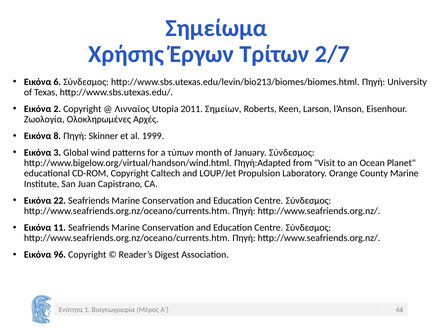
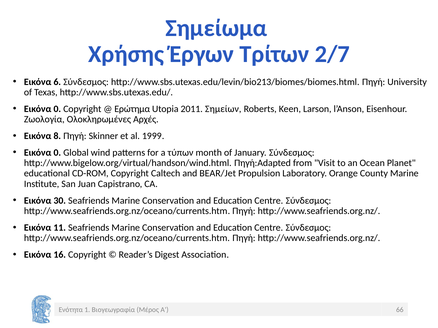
2 at (57, 109): 2 -> 0
Λινναίος: Λινναίος -> Ερώτημα
3 at (57, 153): 3 -> 0
LOUP/Jet: LOUP/Jet -> BEAR/Jet
22: 22 -> 30
96: 96 -> 16
